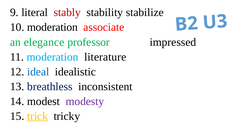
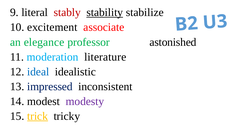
stability underline: none -> present
10 moderation: moderation -> excitement
impressed: impressed -> astonished
breathless: breathless -> impressed
